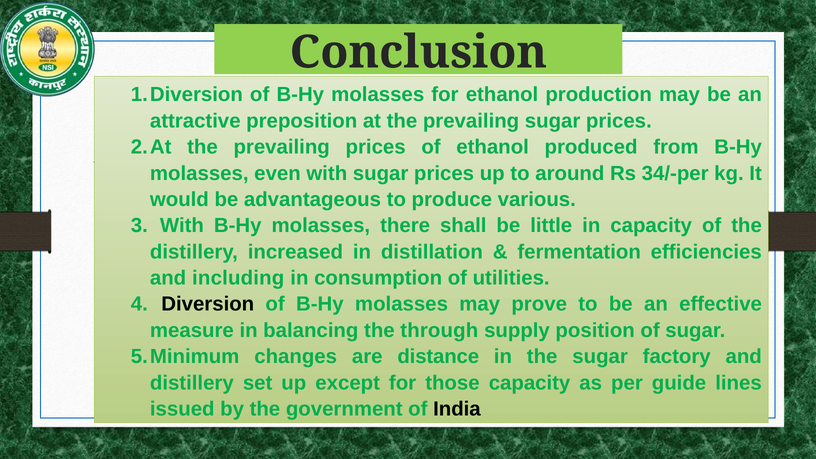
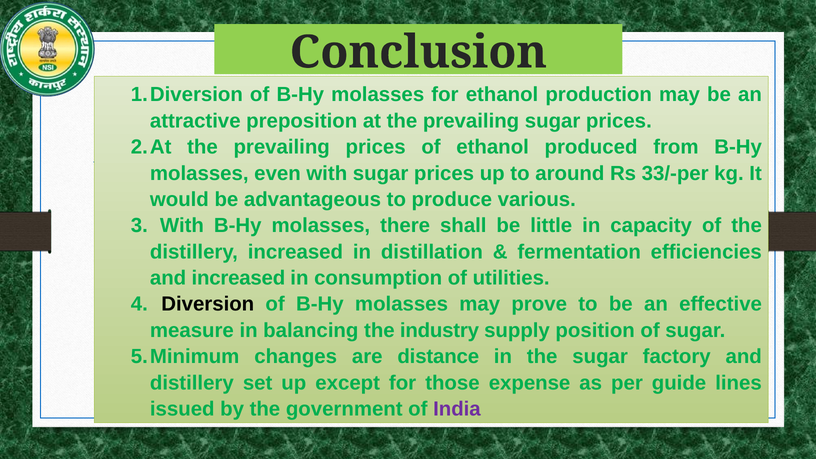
34/-per: 34/-per -> 33/-per
and including: including -> increased
through: through -> industry
those capacity: capacity -> expense
India colour: black -> purple
